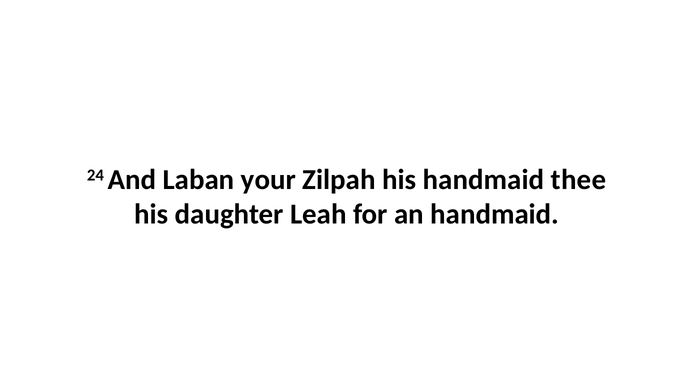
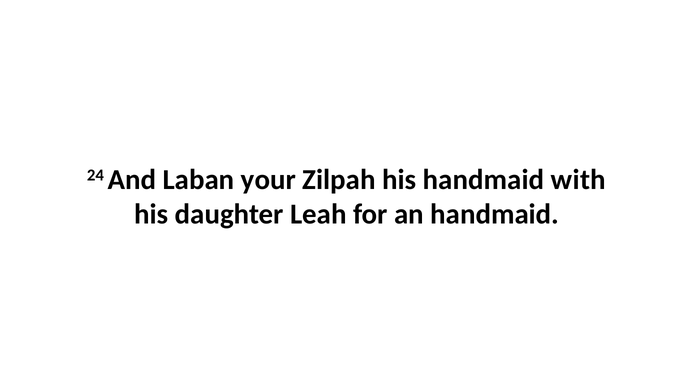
thee: thee -> with
